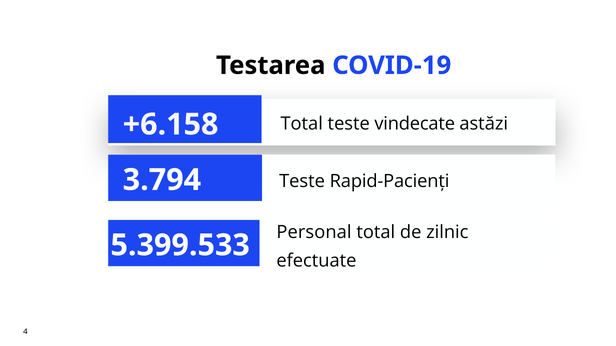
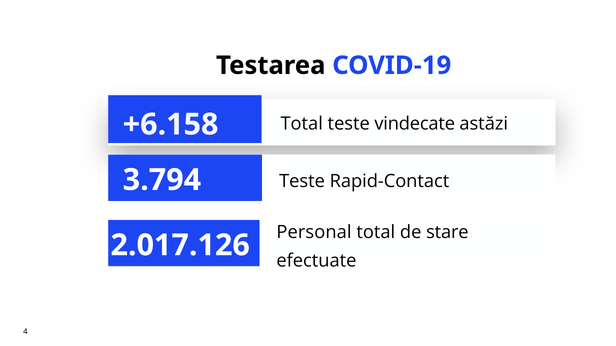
Rapid-Pacienți: Rapid-Pacienți -> Rapid-Contact
zilnic: zilnic -> stare
5.399.533: 5.399.533 -> 2.017.126
